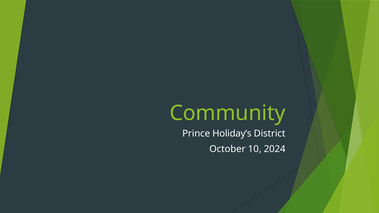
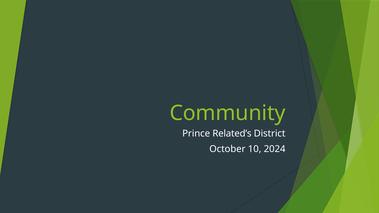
Holiday’s: Holiday’s -> Related’s
